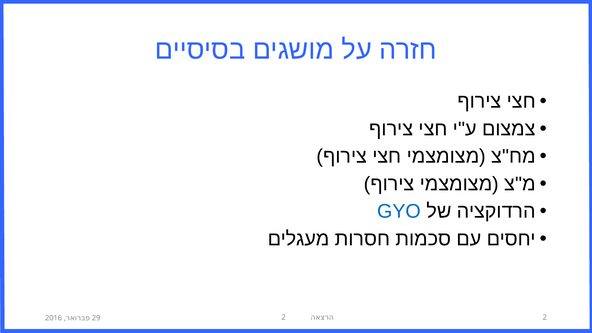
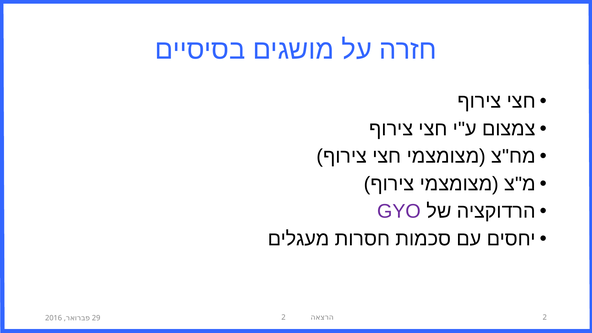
GYO colour: blue -> purple
